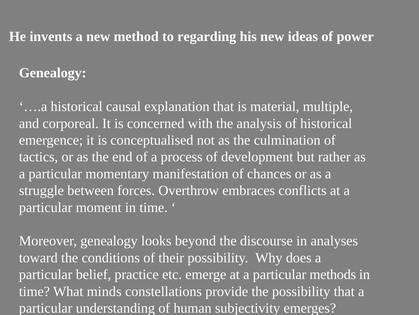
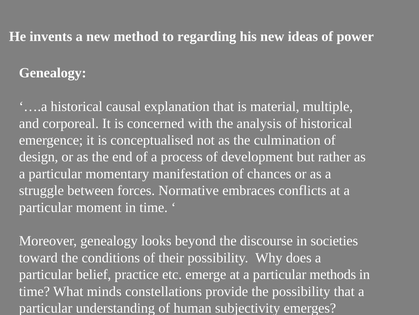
tactics: tactics -> design
Overthrow: Overthrow -> Normative
analyses: analyses -> societies
